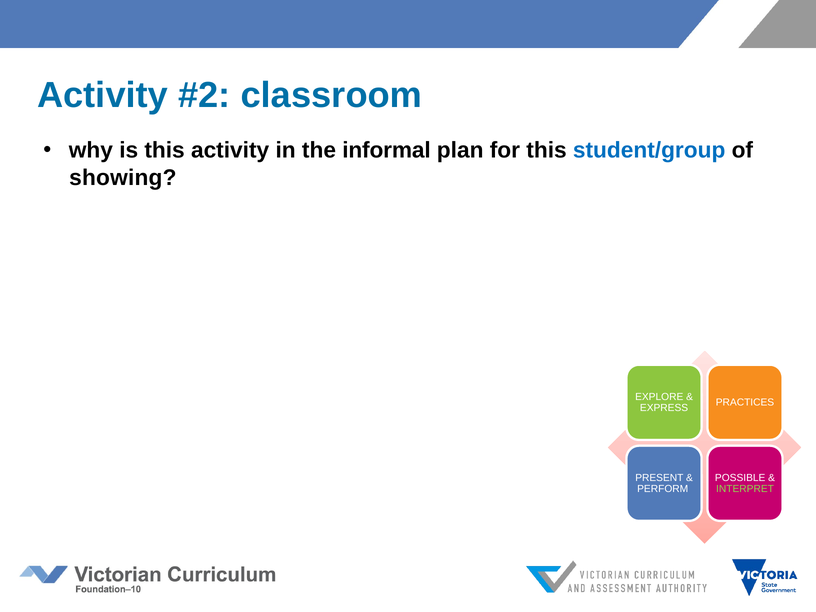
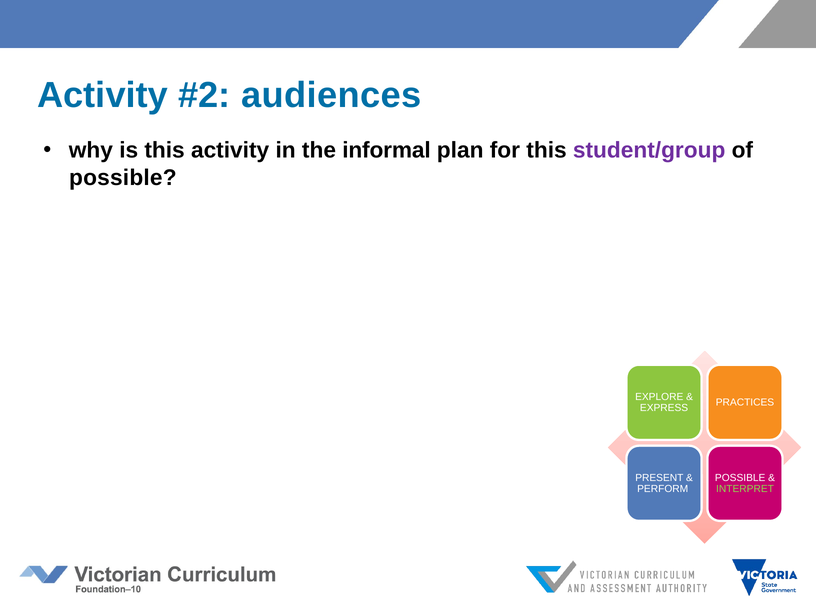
classroom: classroom -> audiences
student/group colour: blue -> purple
showing at (123, 178): showing -> possible
